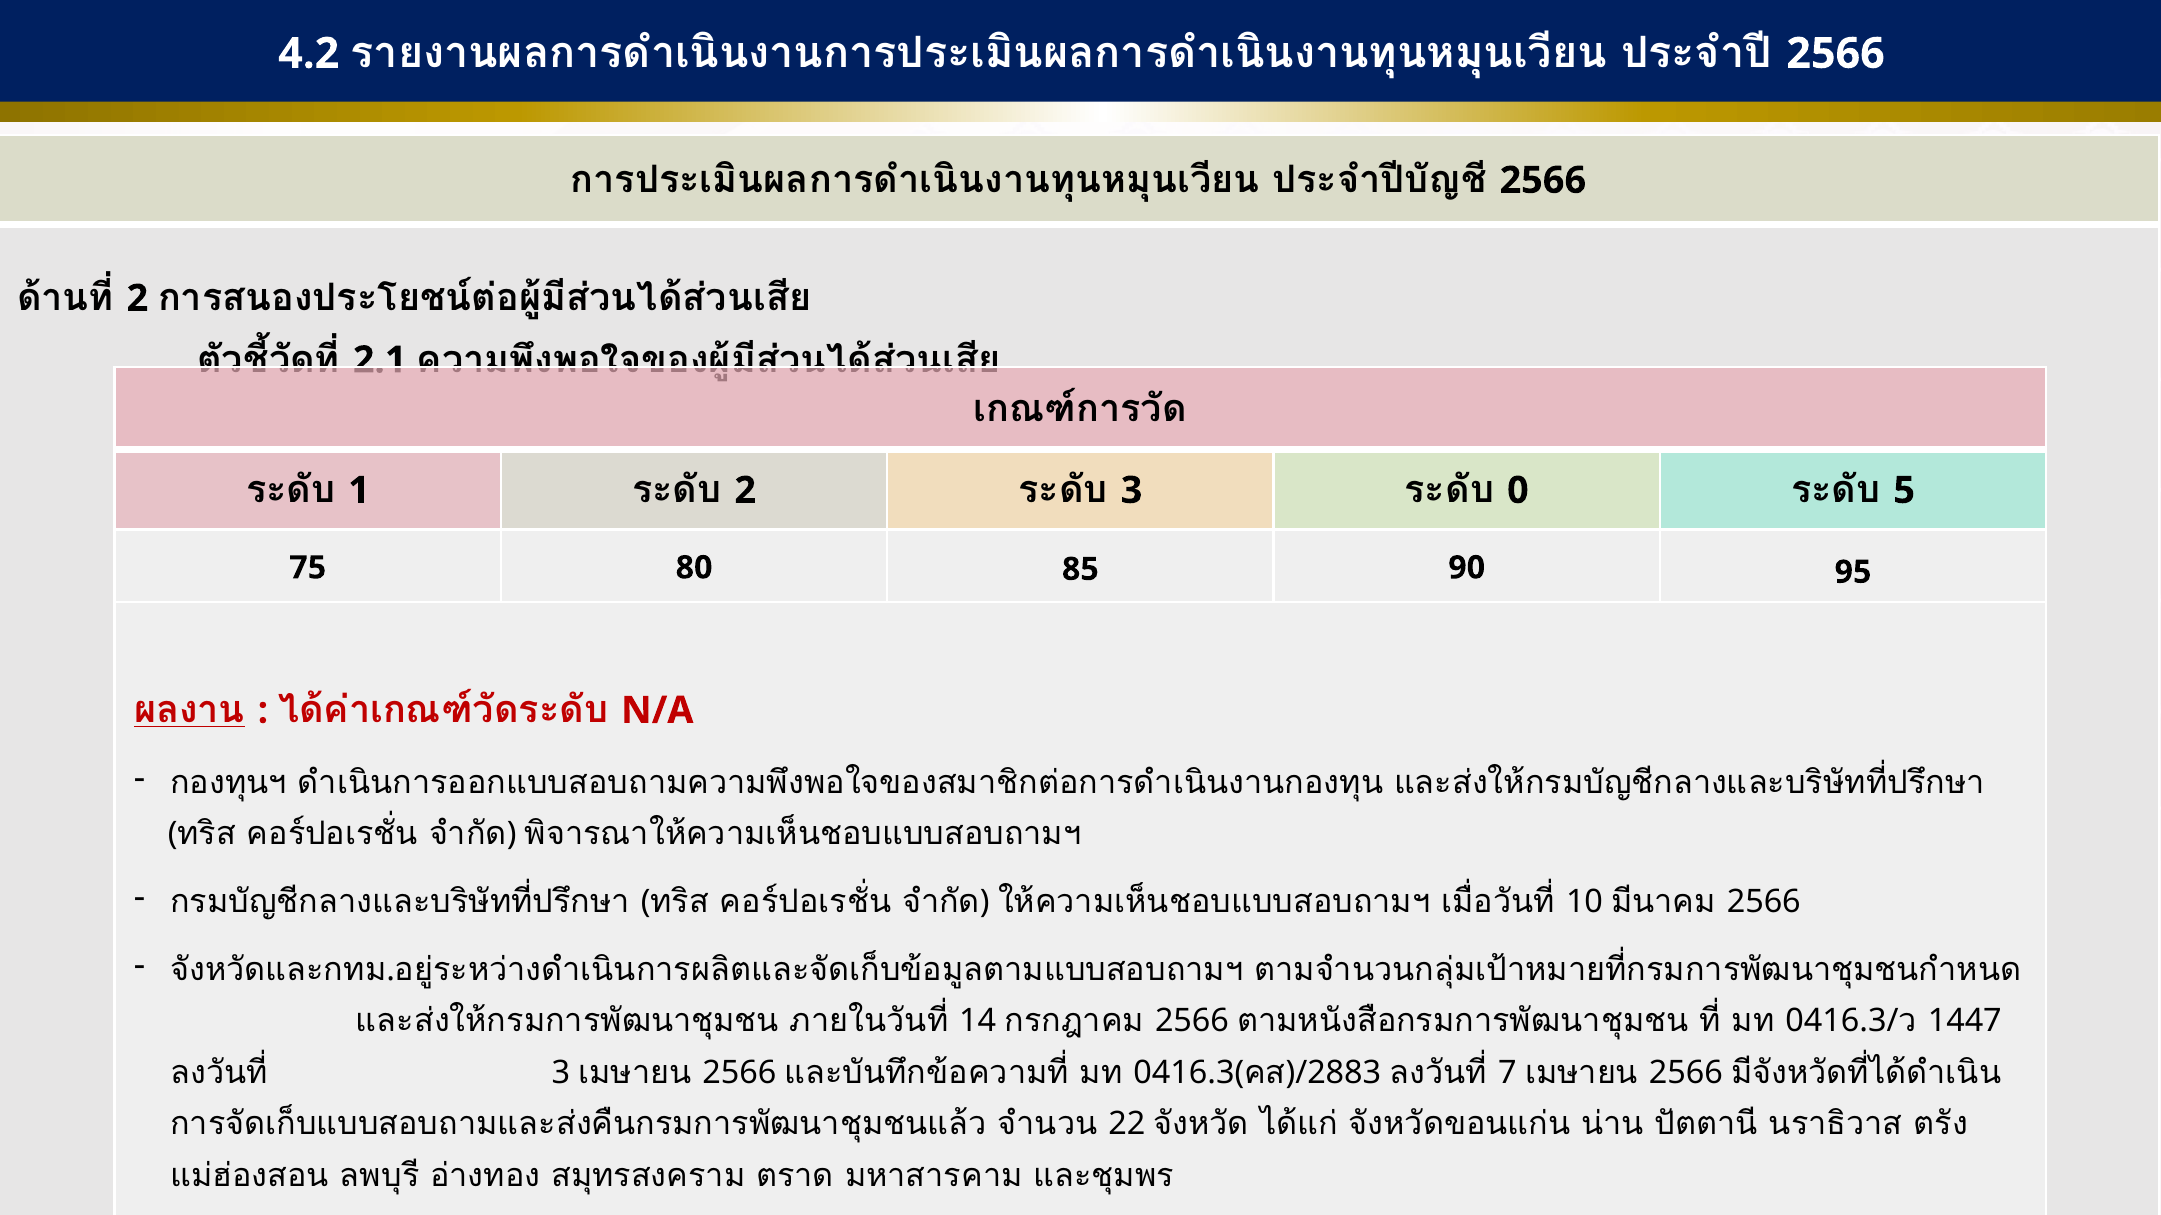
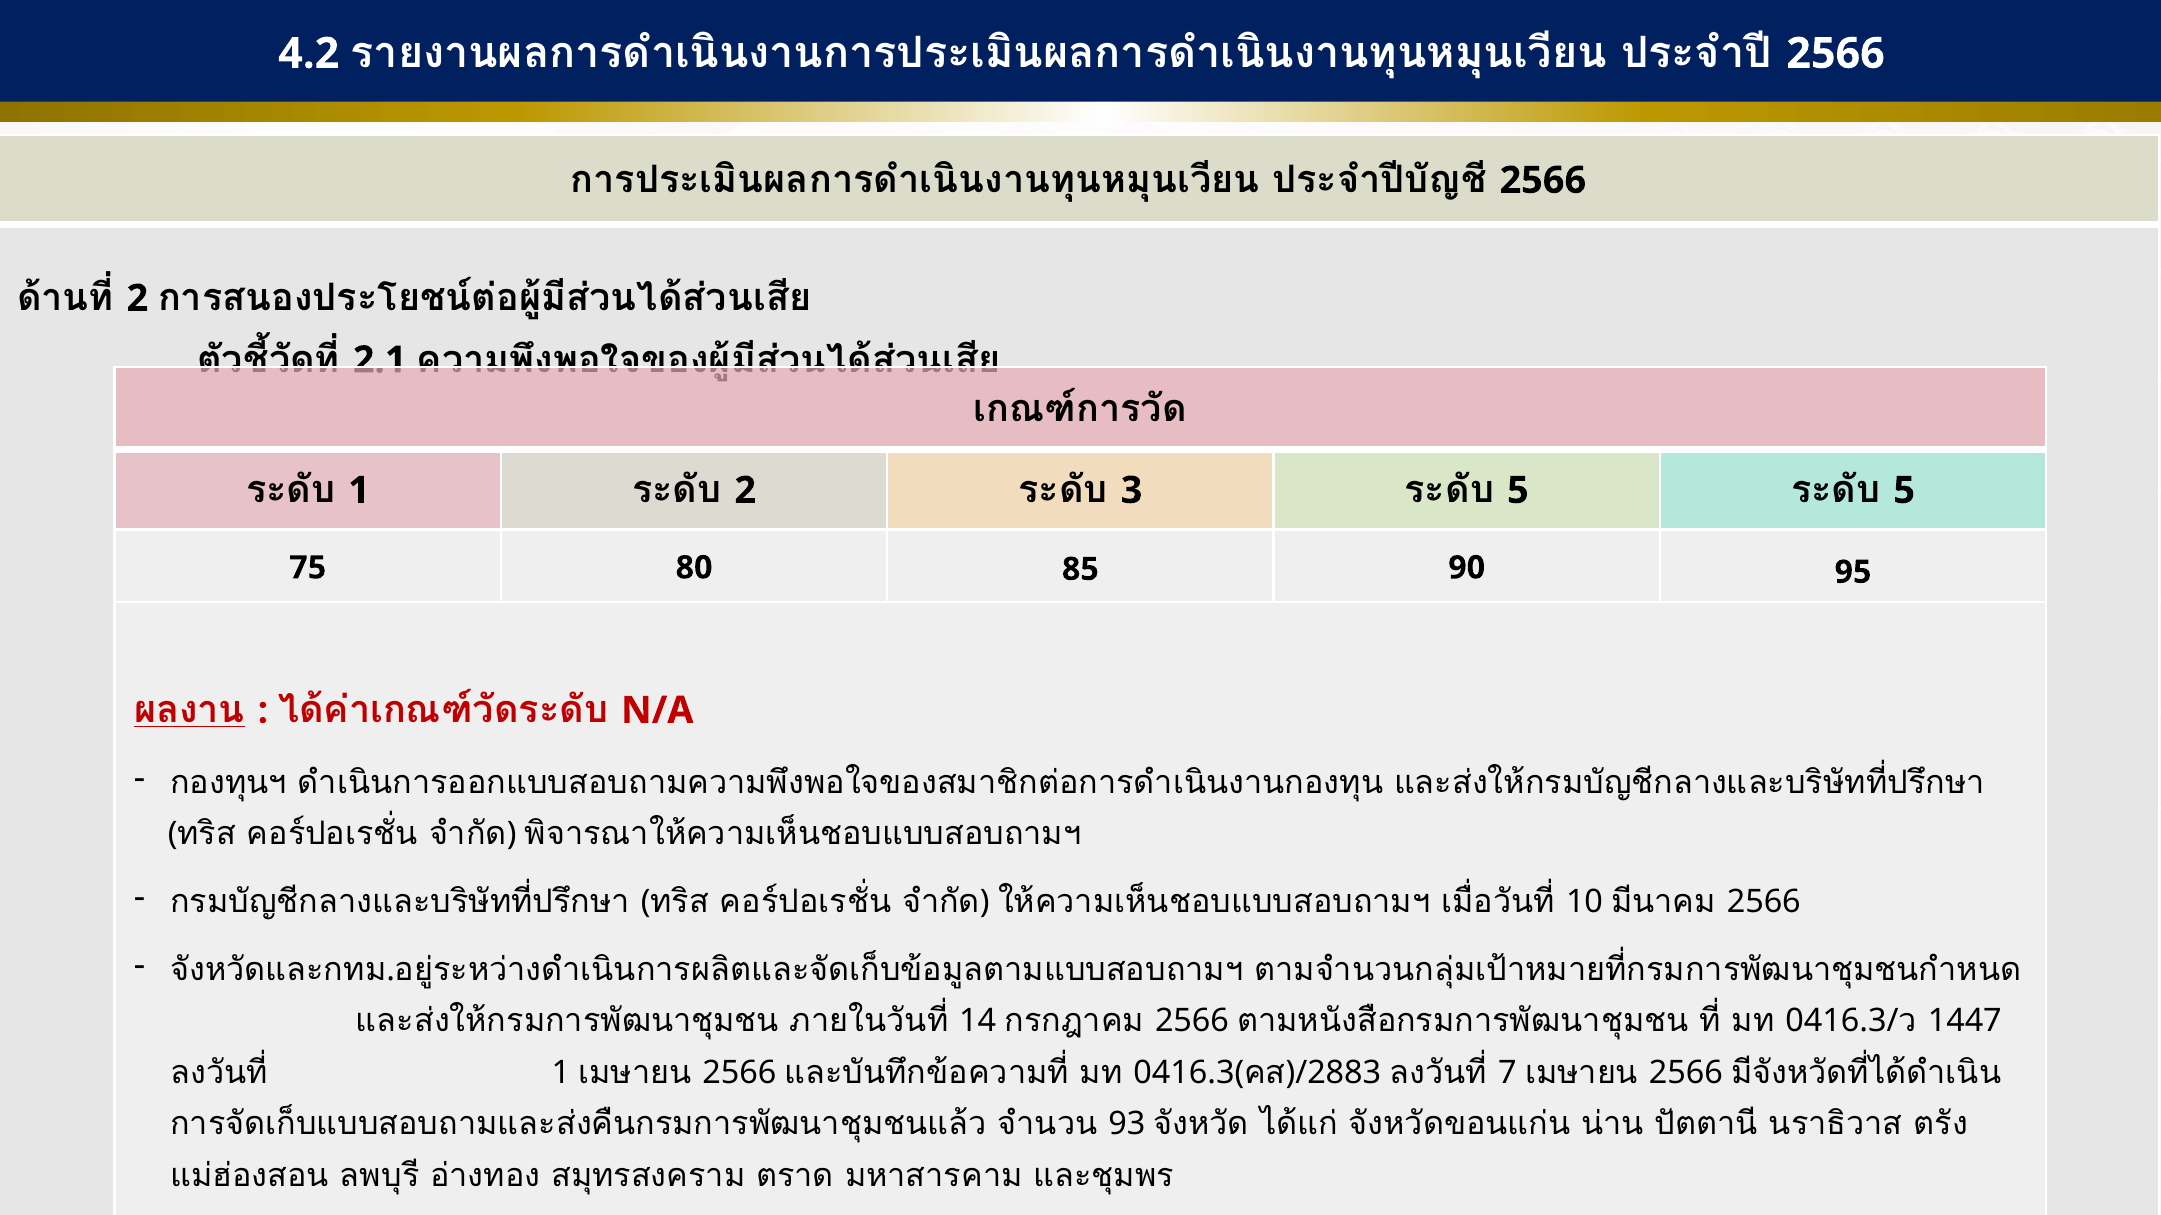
0 at (1518, 491): 0 -> 5
3 at (561, 1073): 3 -> 1
22: 22 -> 93
